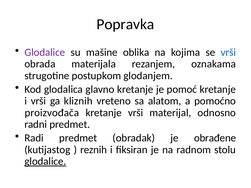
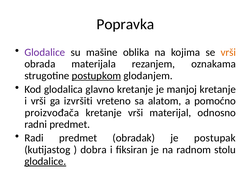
vrši at (228, 52) colour: blue -> orange
postupkom underline: none -> present
pomoć: pomoć -> manjoj
kliznih: kliznih -> izvršiti
obrađene: obrađene -> postupak
reznih: reznih -> dobra
